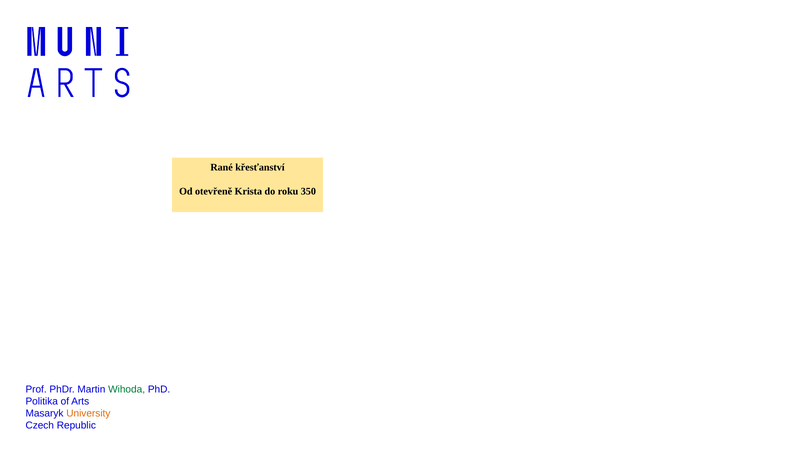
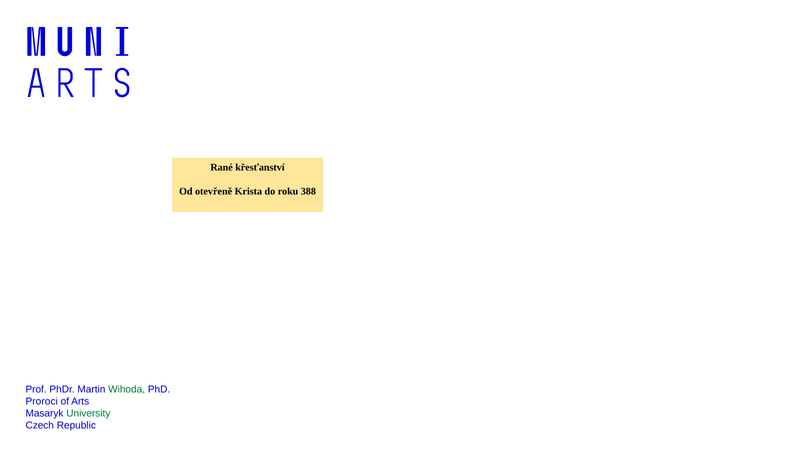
350: 350 -> 388
Politika: Politika -> Proroci
University colour: orange -> green
